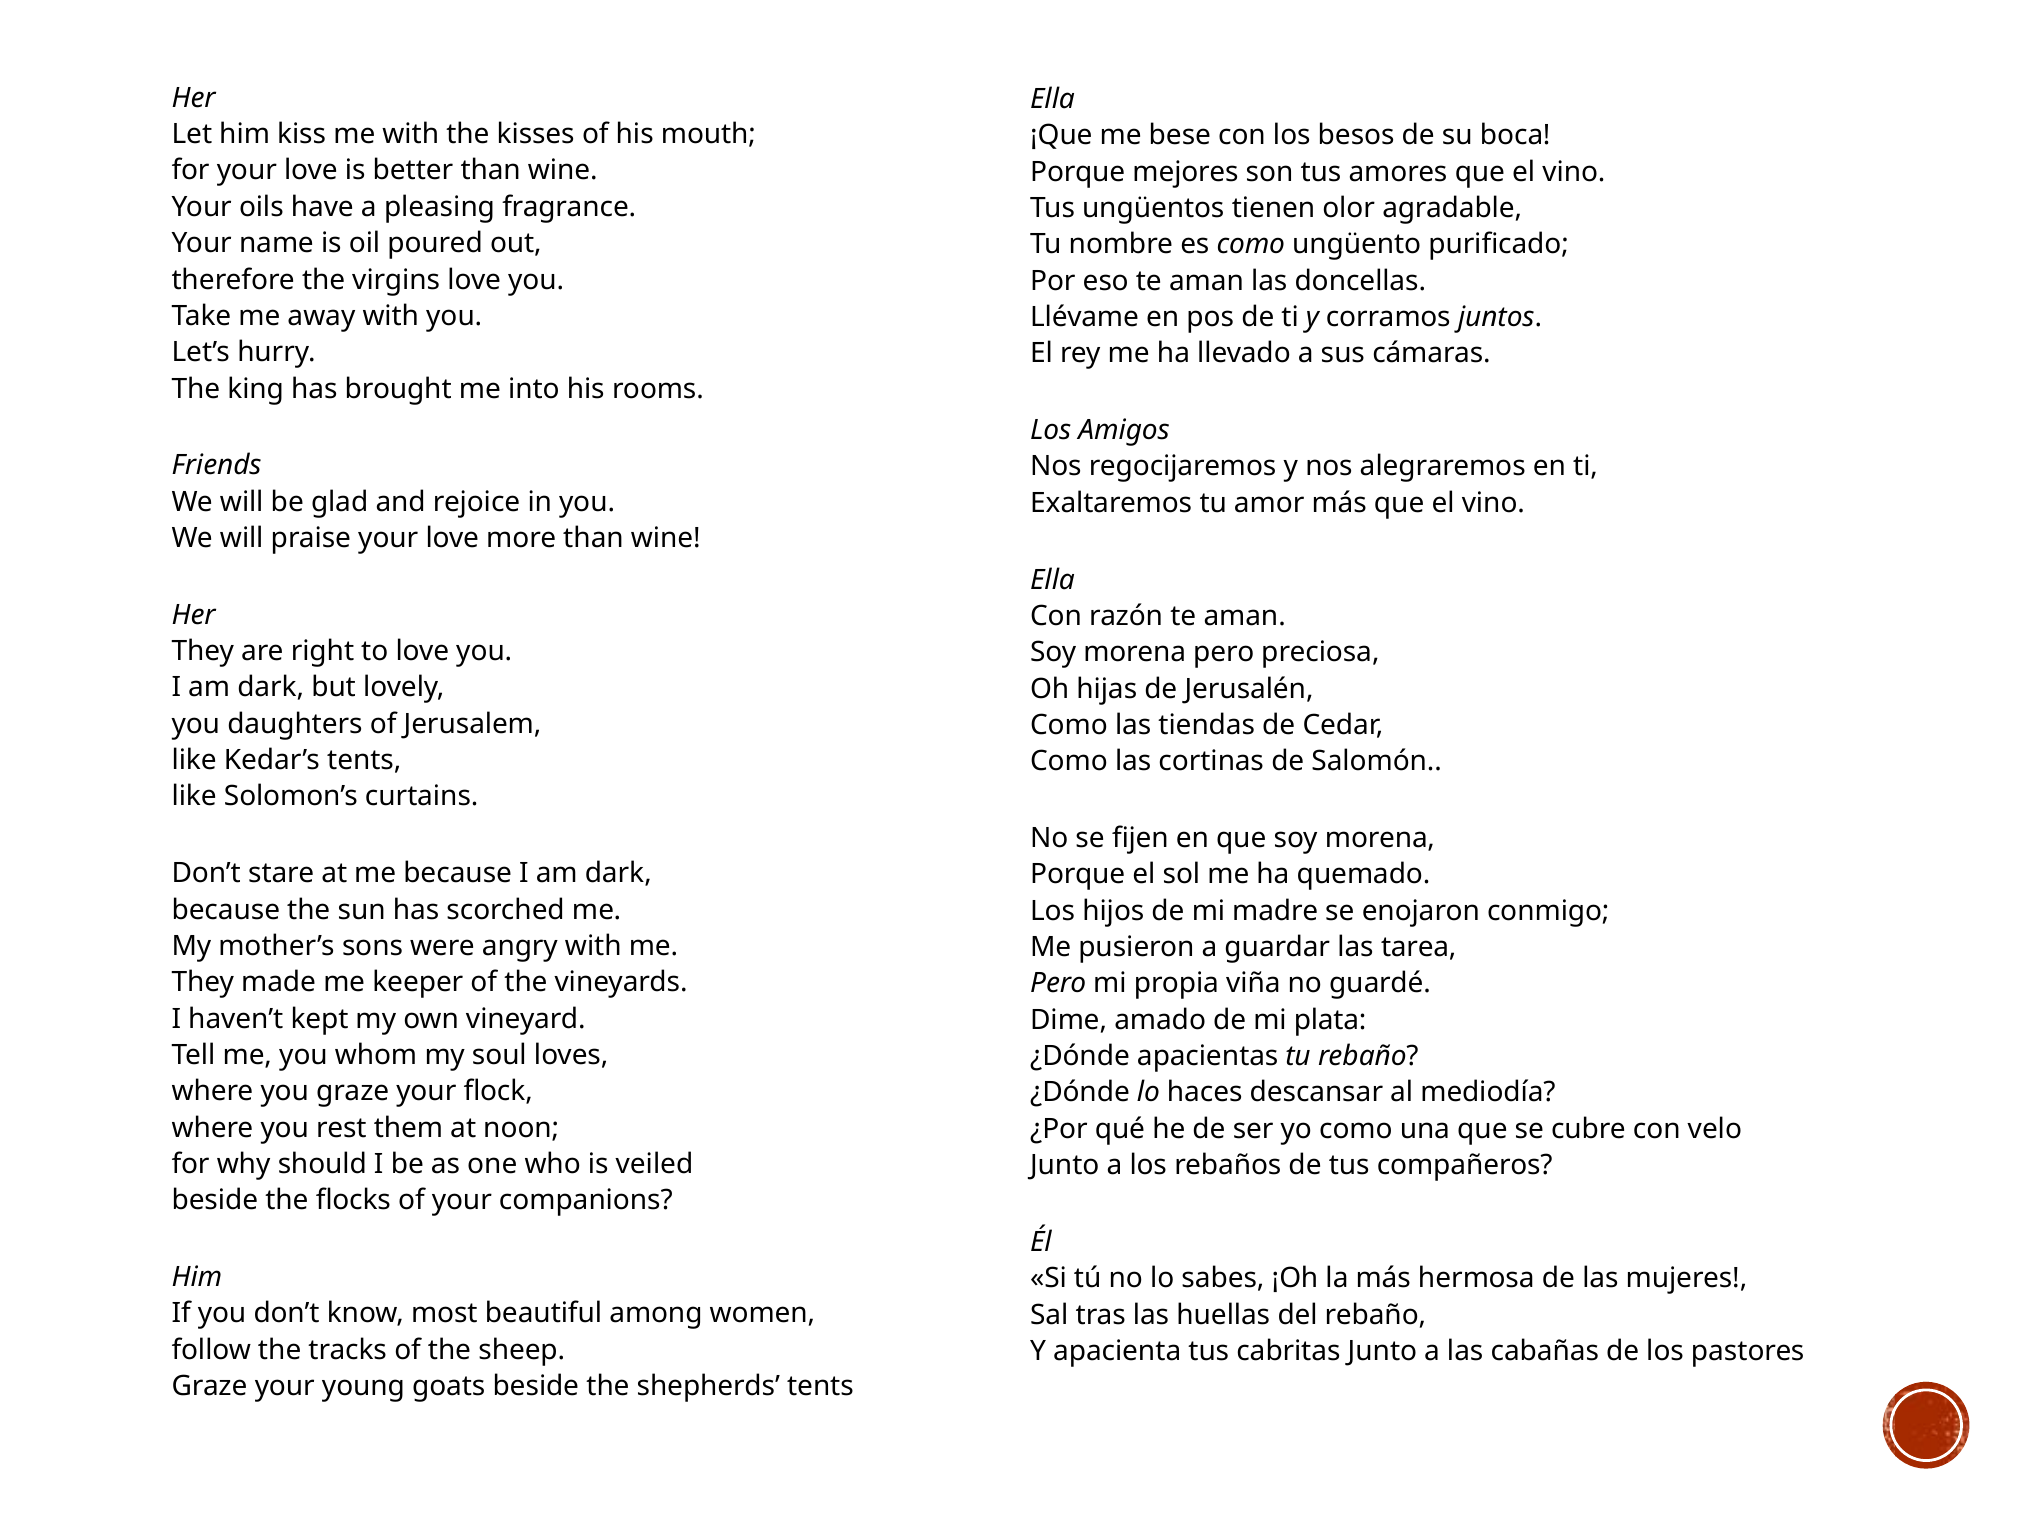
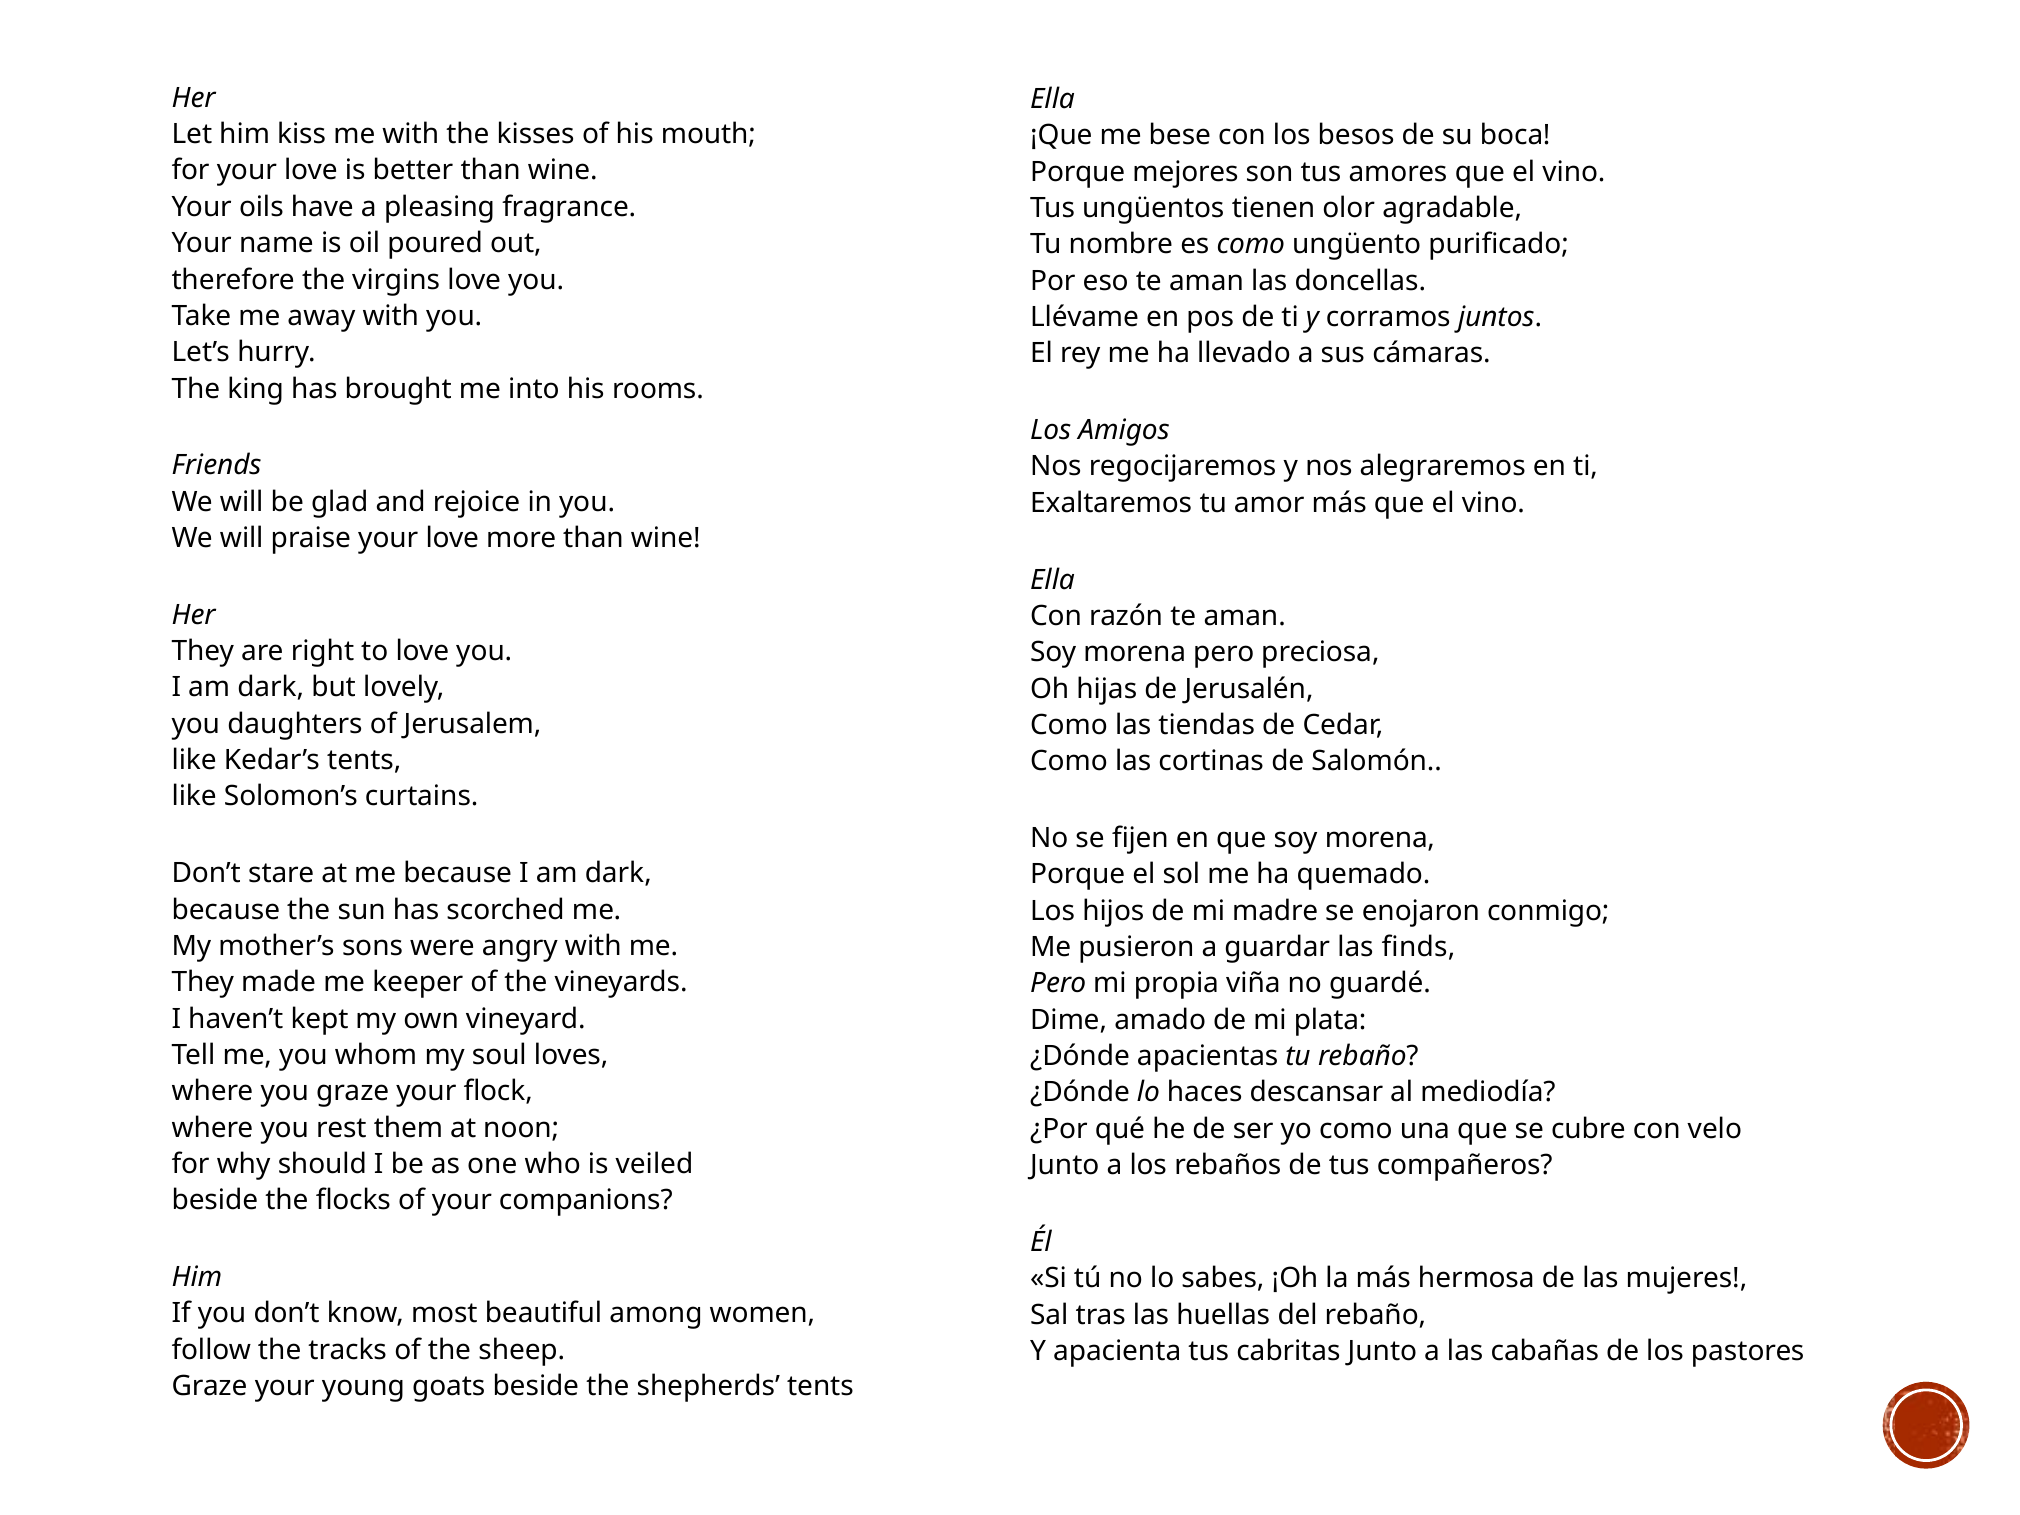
tarea: tarea -> finds
